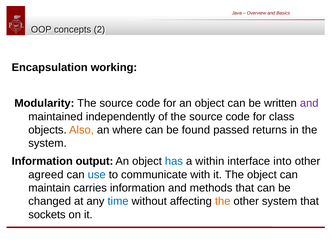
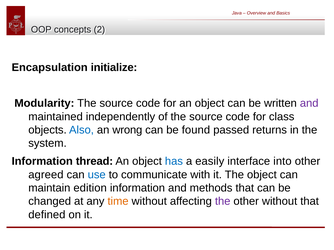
working: working -> initialize
Also colour: orange -> blue
where: where -> wrong
output: output -> thread
within: within -> easily
carries: carries -> edition
time colour: blue -> orange
the at (223, 202) colour: orange -> purple
other system: system -> without
sockets: sockets -> defined
